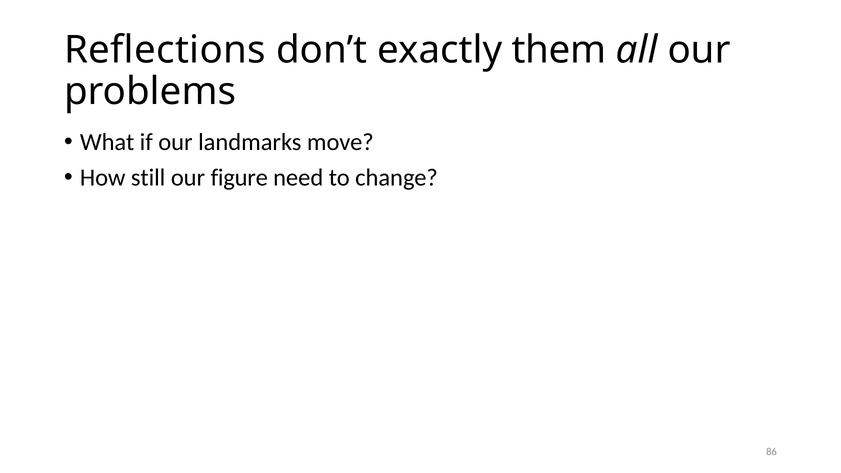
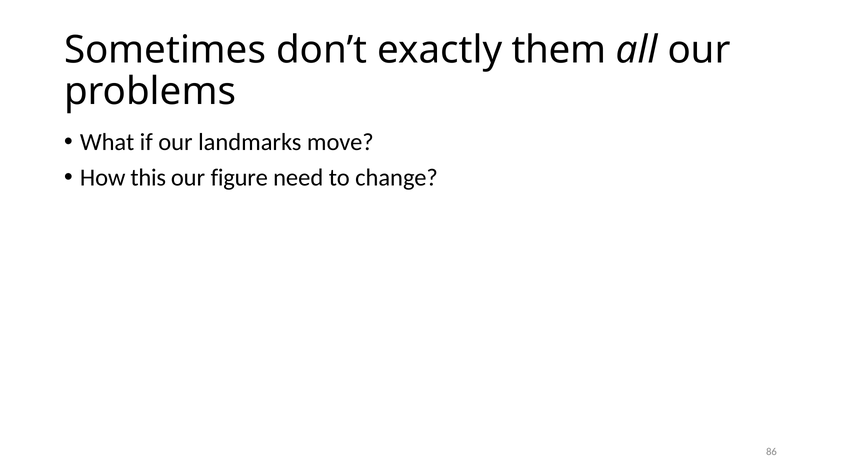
Reflections: Reflections -> Sometimes
still: still -> this
